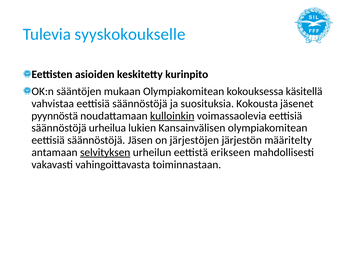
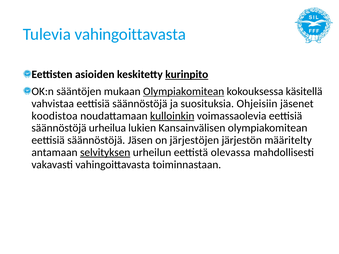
Tulevia syyskokoukselle: syyskokoukselle -> vahingoittavasta
kurinpito underline: none -> present
Olympiakomitean at (184, 91) underline: none -> present
Kokousta: Kokousta -> Ohjeisiin
pyynnöstä: pyynnöstä -> koodistoa
erikseen: erikseen -> olevassa
